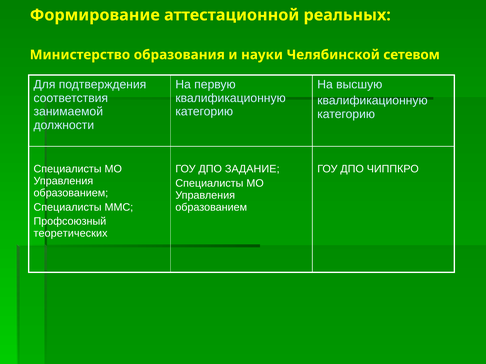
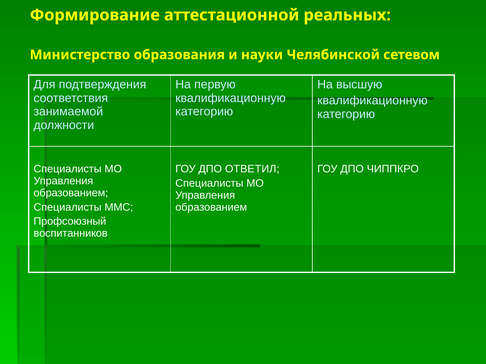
ЗАДАНИЕ: ЗАДАНИЕ -> ОТВЕТИЛ
теоретических: теоретических -> воспитанников
